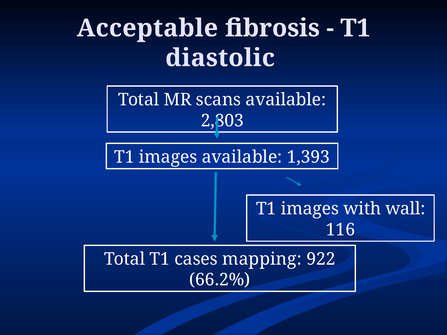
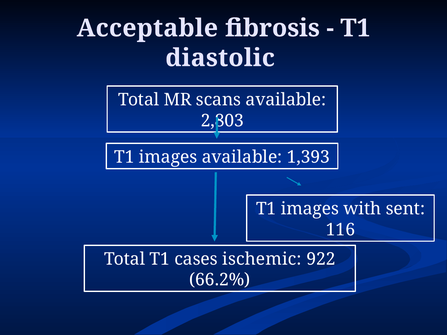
wall: wall -> sent
mapping: mapping -> ischemic
